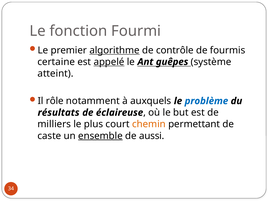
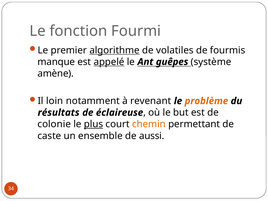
contrôle: contrôle -> volatiles
certaine: certaine -> manque
atteint: atteint -> amène
rôle: rôle -> loin
auxquels: auxquels -> revenant
problème colour: blue -> orange
milliers: milliers -> colonie
plus underline: none -> present
ensemble underline: present -> none
